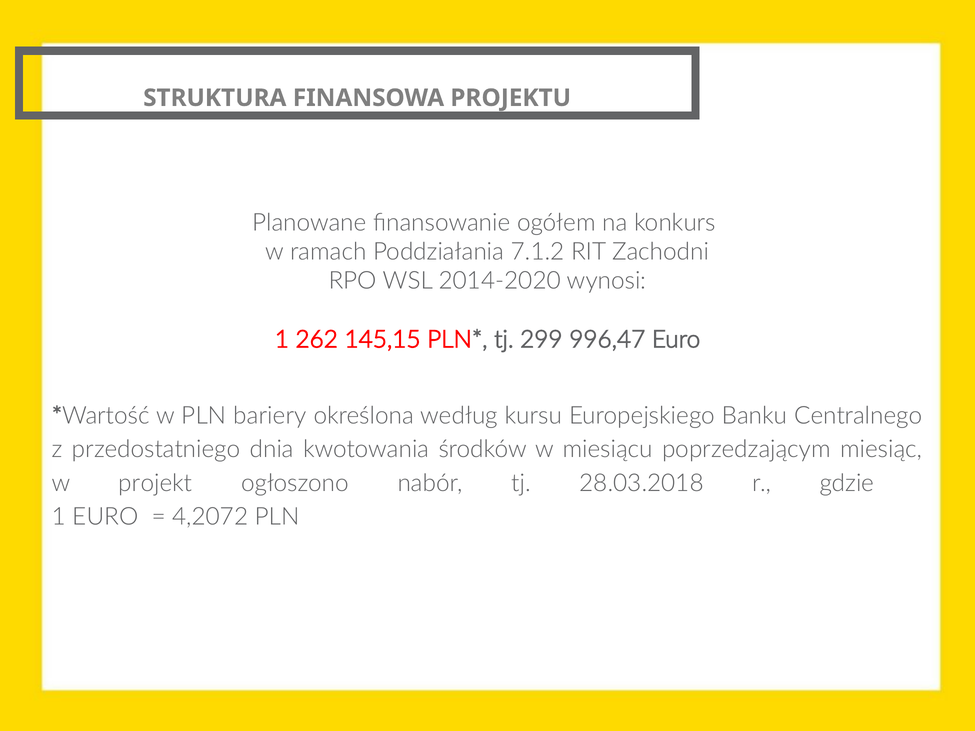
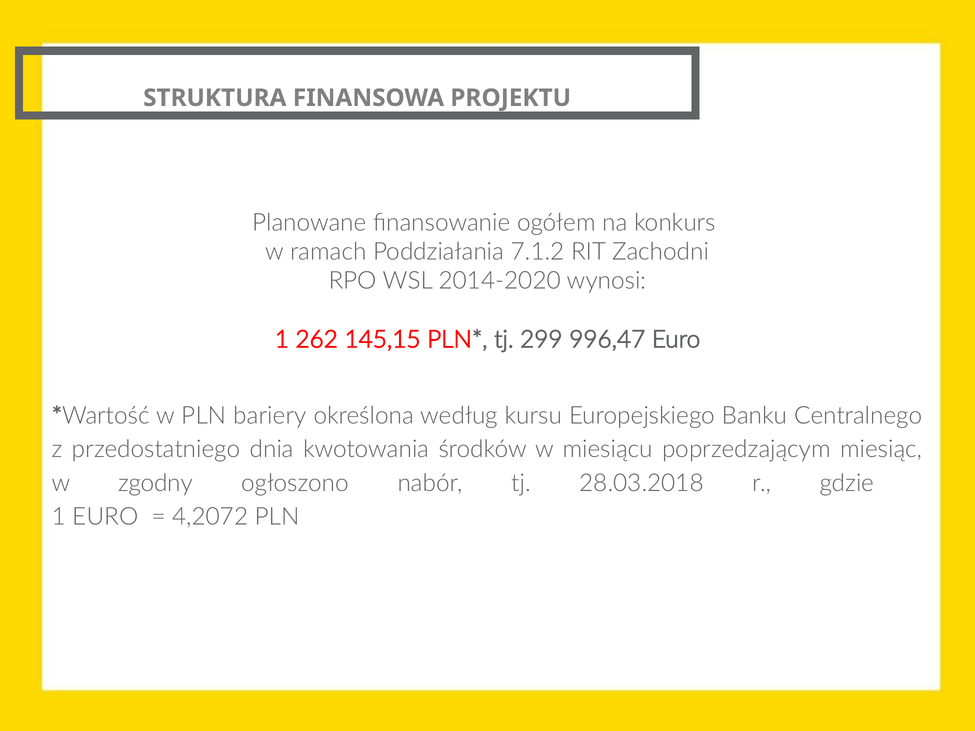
projekt: projekt -> zgodny
